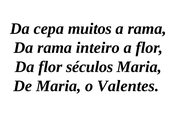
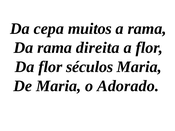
inteiro: inteiro -> direita
Valentes: Valentes -> Adorado
